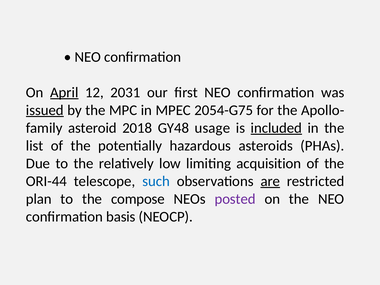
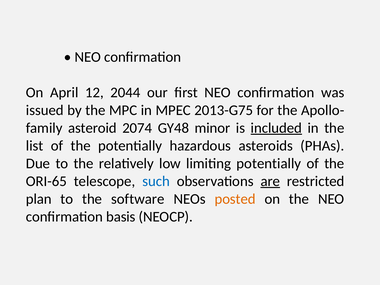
April underline: present -> none
2031: 2031 -> 2044
issued underline: present -> none
2054-G75: 2054-G75 -> 2013-G75
2018: 2018 -> 2074
usage: usage -> minor
limiting acquisition: acquisition -> potentially
ORI-44: ORI-44 -> ORI-65
compose: compose -> software
posted colour: purple -> orange
